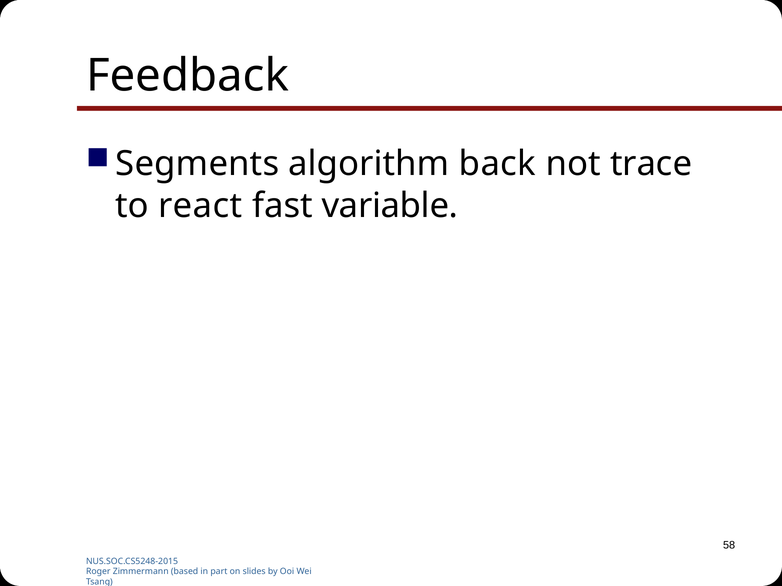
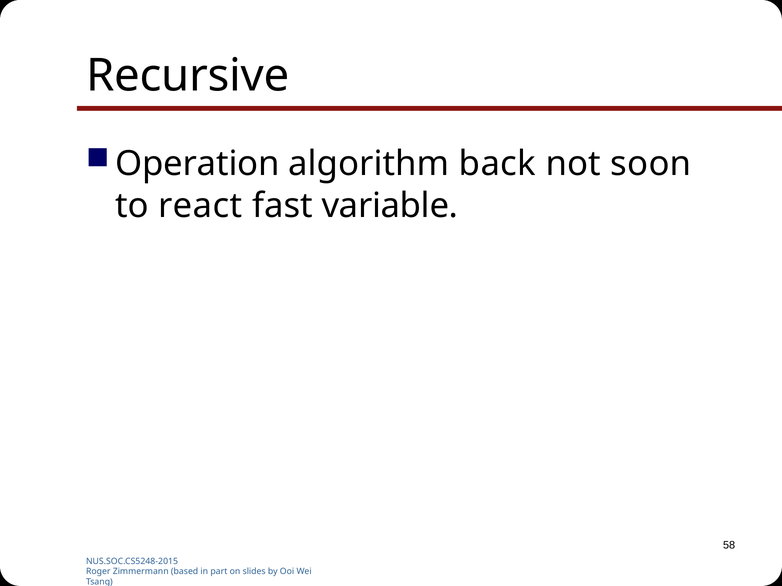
Feedback: Feedback -> Recursive
Segments: Segments -> Operation
trace: trace -> soon
